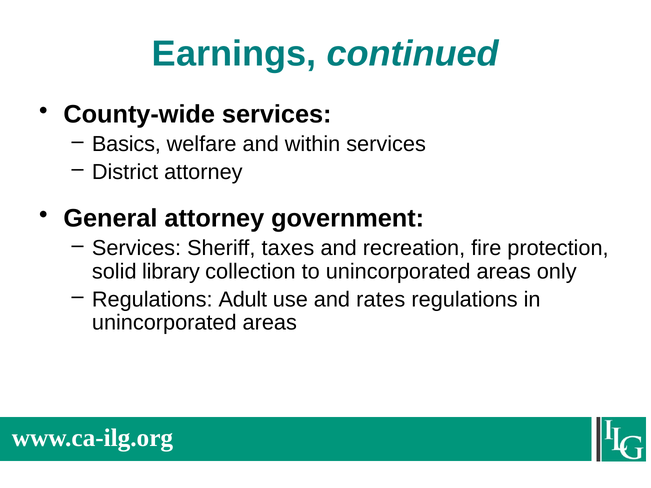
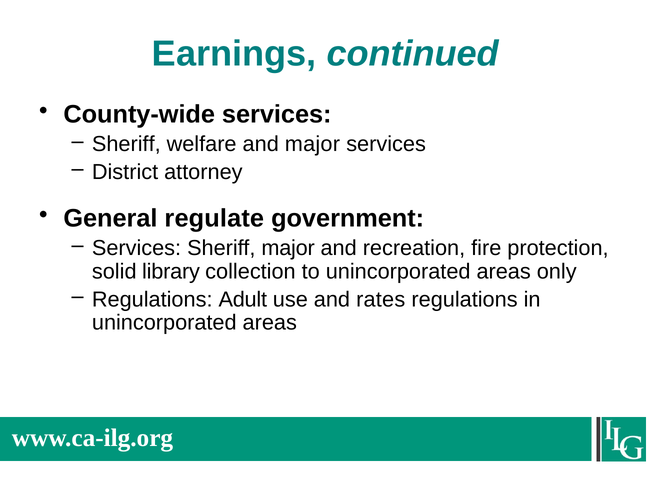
Basics at (126, 144): Basics -> Sheriff
and within: within -> major
General attorney: attorney -> regulate
Sheriff taxes: taxes -> major
